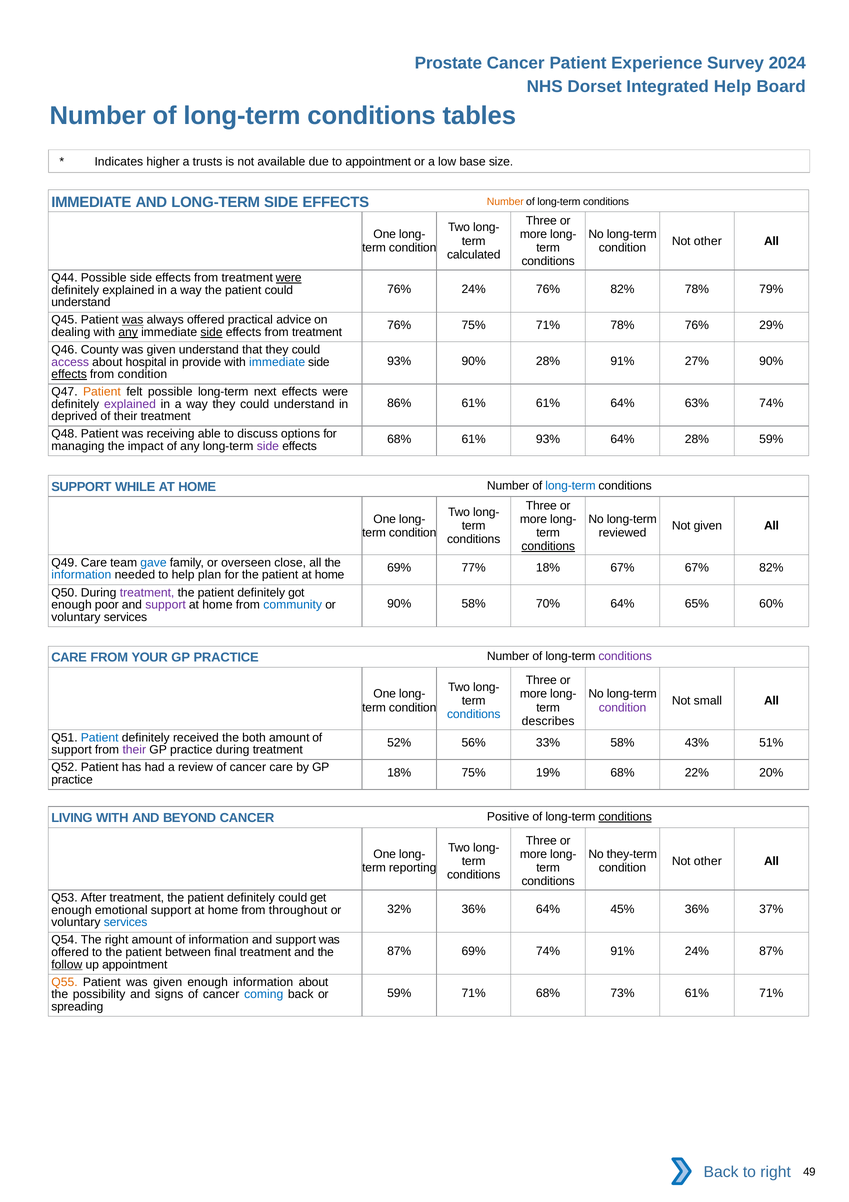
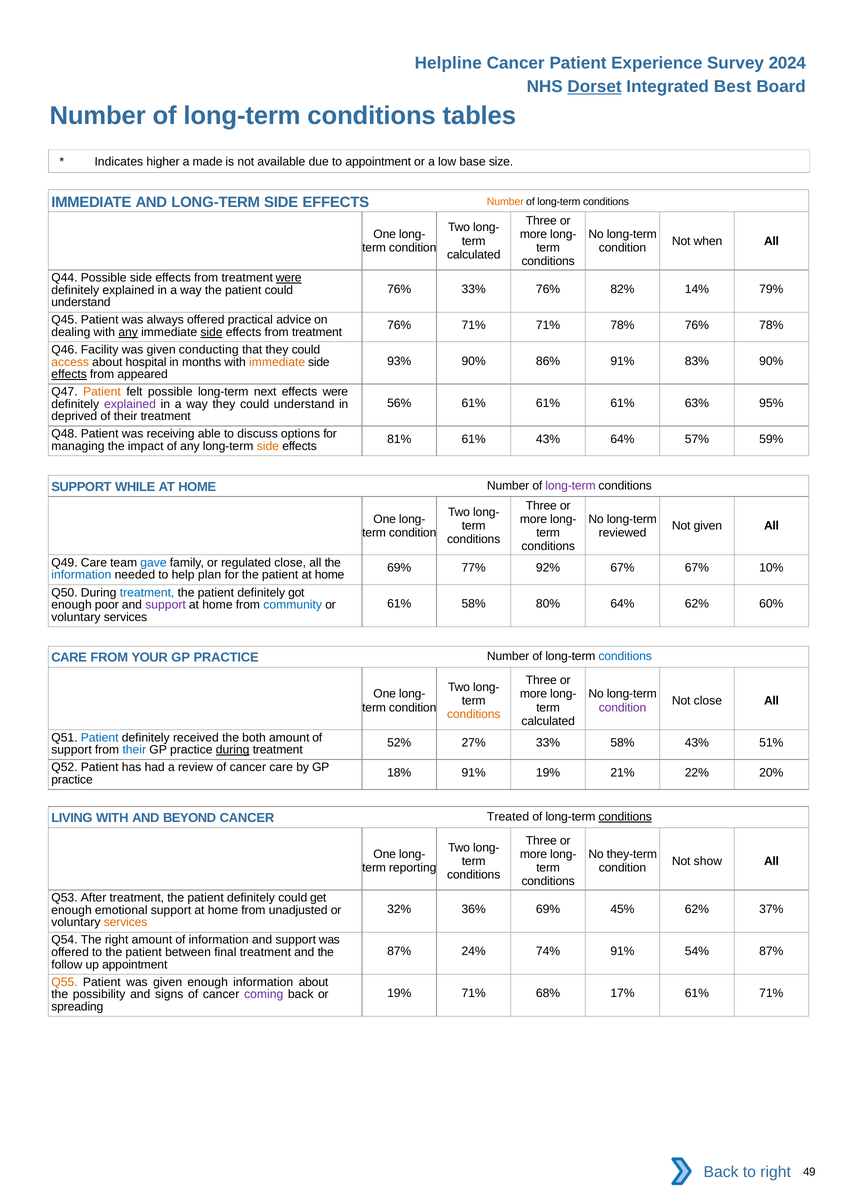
Prostate: Prostate -> Helpline
Dorset underline: none -> present
Integrated Help: Help -> Best
trusts: trusts -> made
other at (708, 241): other -> when
76% 24%: 24% -> 33%
82% 78%: 78% -> 14%
was at (133, 320) underline: present -> none
76% 75%: 75% -> 71%
76% 29%: 29% -> 78%
County: County -> Facility
given understand: understand -> conducting
90% 28%: 28% -> 86%
27%: 27% -> 83%
access colour: purple -> orange
provide: provide -> months
immediate at (277, 362) colour: blue -> orange
from condition: condition -> appeared
86%: 86% -> 56%
61% 61% 64%: 64% -> 61%
63% 74%: 74% -> 95%
68% at (399, 439): 68% -> 81%
61% 93%: 93% -> 43%
64% 28%: 28% -> 57%
side at (268, 446) colour: purple -> orange
long-term at (570, 485) colour: blue -> purple
conditions at (548, 546) underline: present -> none
overseen: overseen -> regulated
77% 18%: 18% -> 92%
67% 82%: 82% -> 10%
treatment at (147, 592) colour: purple -> blue
90% at (399, 604): 90% -> 61%
70%: 70% -> 80%
64% 65%: 65% -> 62%
conditions at (625, 656) colour: purple -> blue
Not small: small -> close
conditions at (474, 714) colour: blue -> orange
describes at (548, 721): describes -> calculated
56%: 56% -> 27%
their at (134, 749) colour: purple -> blue
during at (233, 749) underline: none -> present
18% 75%: 75% -> 91%
19% 68%: 68% -> 21%
Positive: Positive -> Treated
other at (708, 861): other -> show
36% 64%: 64% -> 69%
45% 36%: 36% -> 62%
throughout: throughout -> unadjusted
services at (126, 922) colour: blue -> orange
87% 69%: 69% -> 24%
91% 24%: 24% -> 54%
follow underline: present -> none
59% at (399, 993): 59% -> 19%
73%: 73% -> 17%
coming colour: blue -> purple
